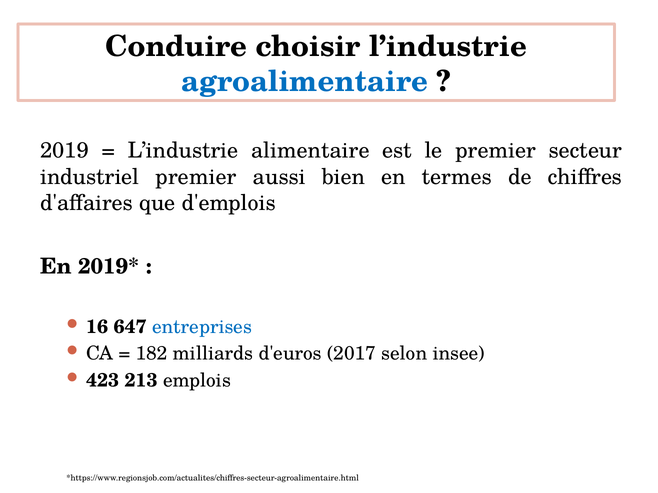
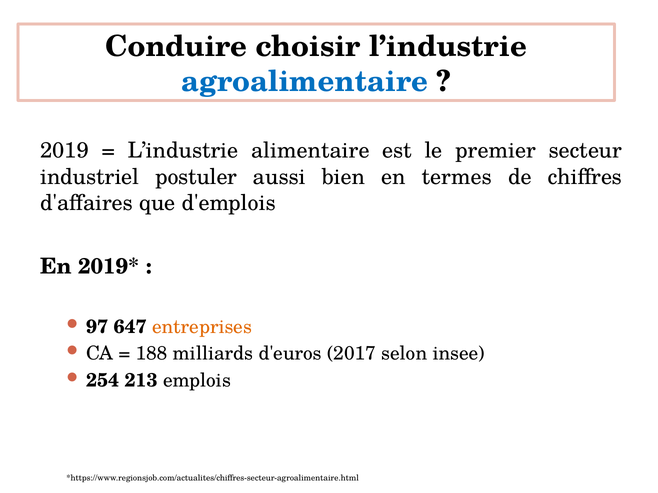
industriel premier: premier -> postuler
16: 16 -> 97
entreprises colour: blue -> orange
182: 182 -> 188
423: 423 -> 254
